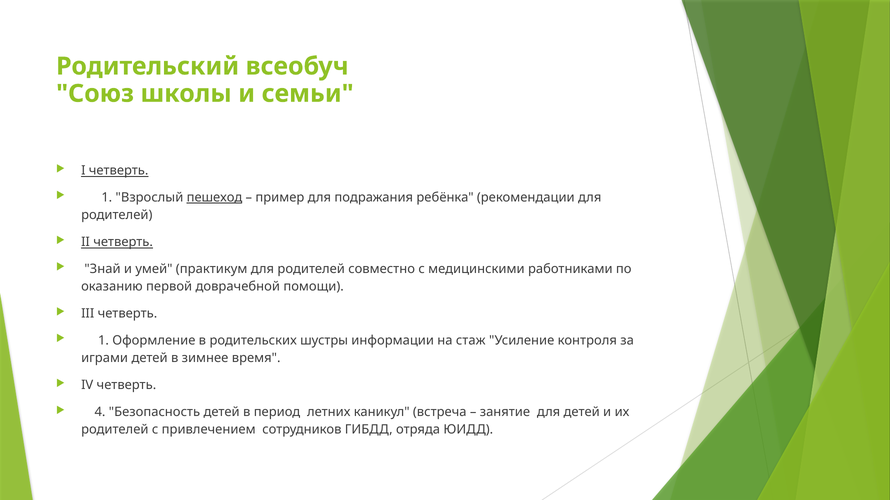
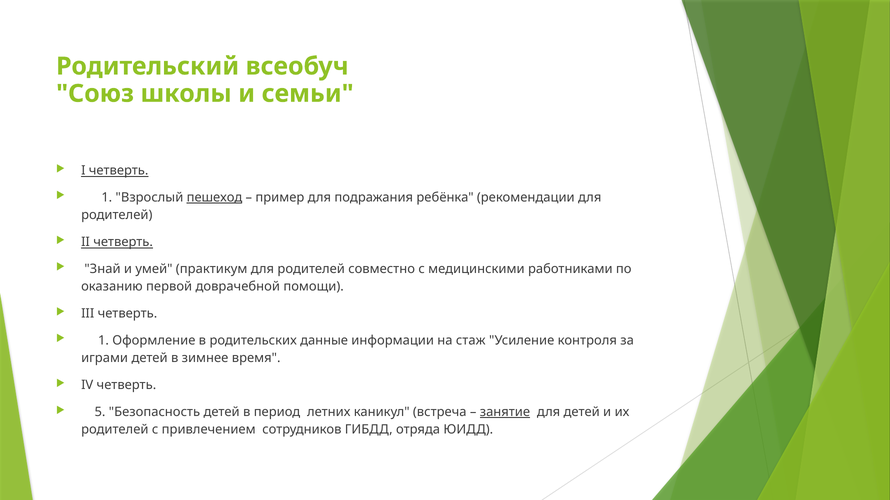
шустры: шустры -> данные
4: 4 -> 5
занятие underline: none -> present
